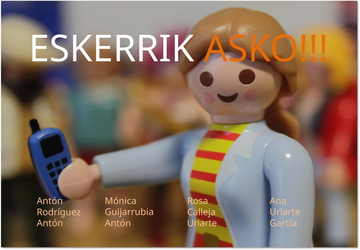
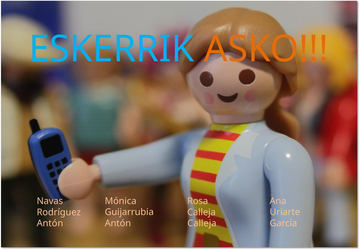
ESKERRIK colour: white -> light blue
Antón at (50, 200): Antón -> Navas
Uriarte at (202, 223): Uriarte -> Calleja
